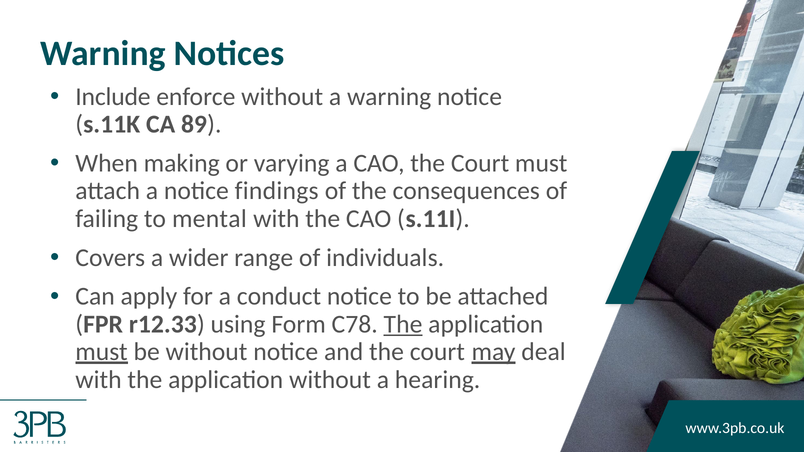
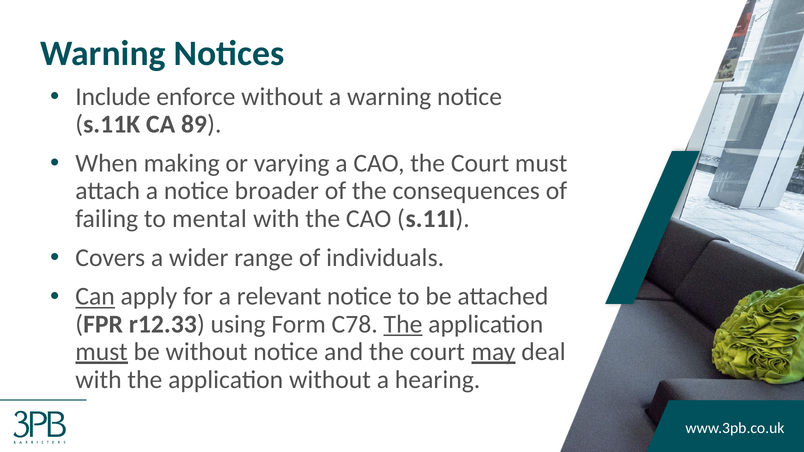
findings: findings -> broader
Can underline: none -> present
conduct: conduct -> relevant
